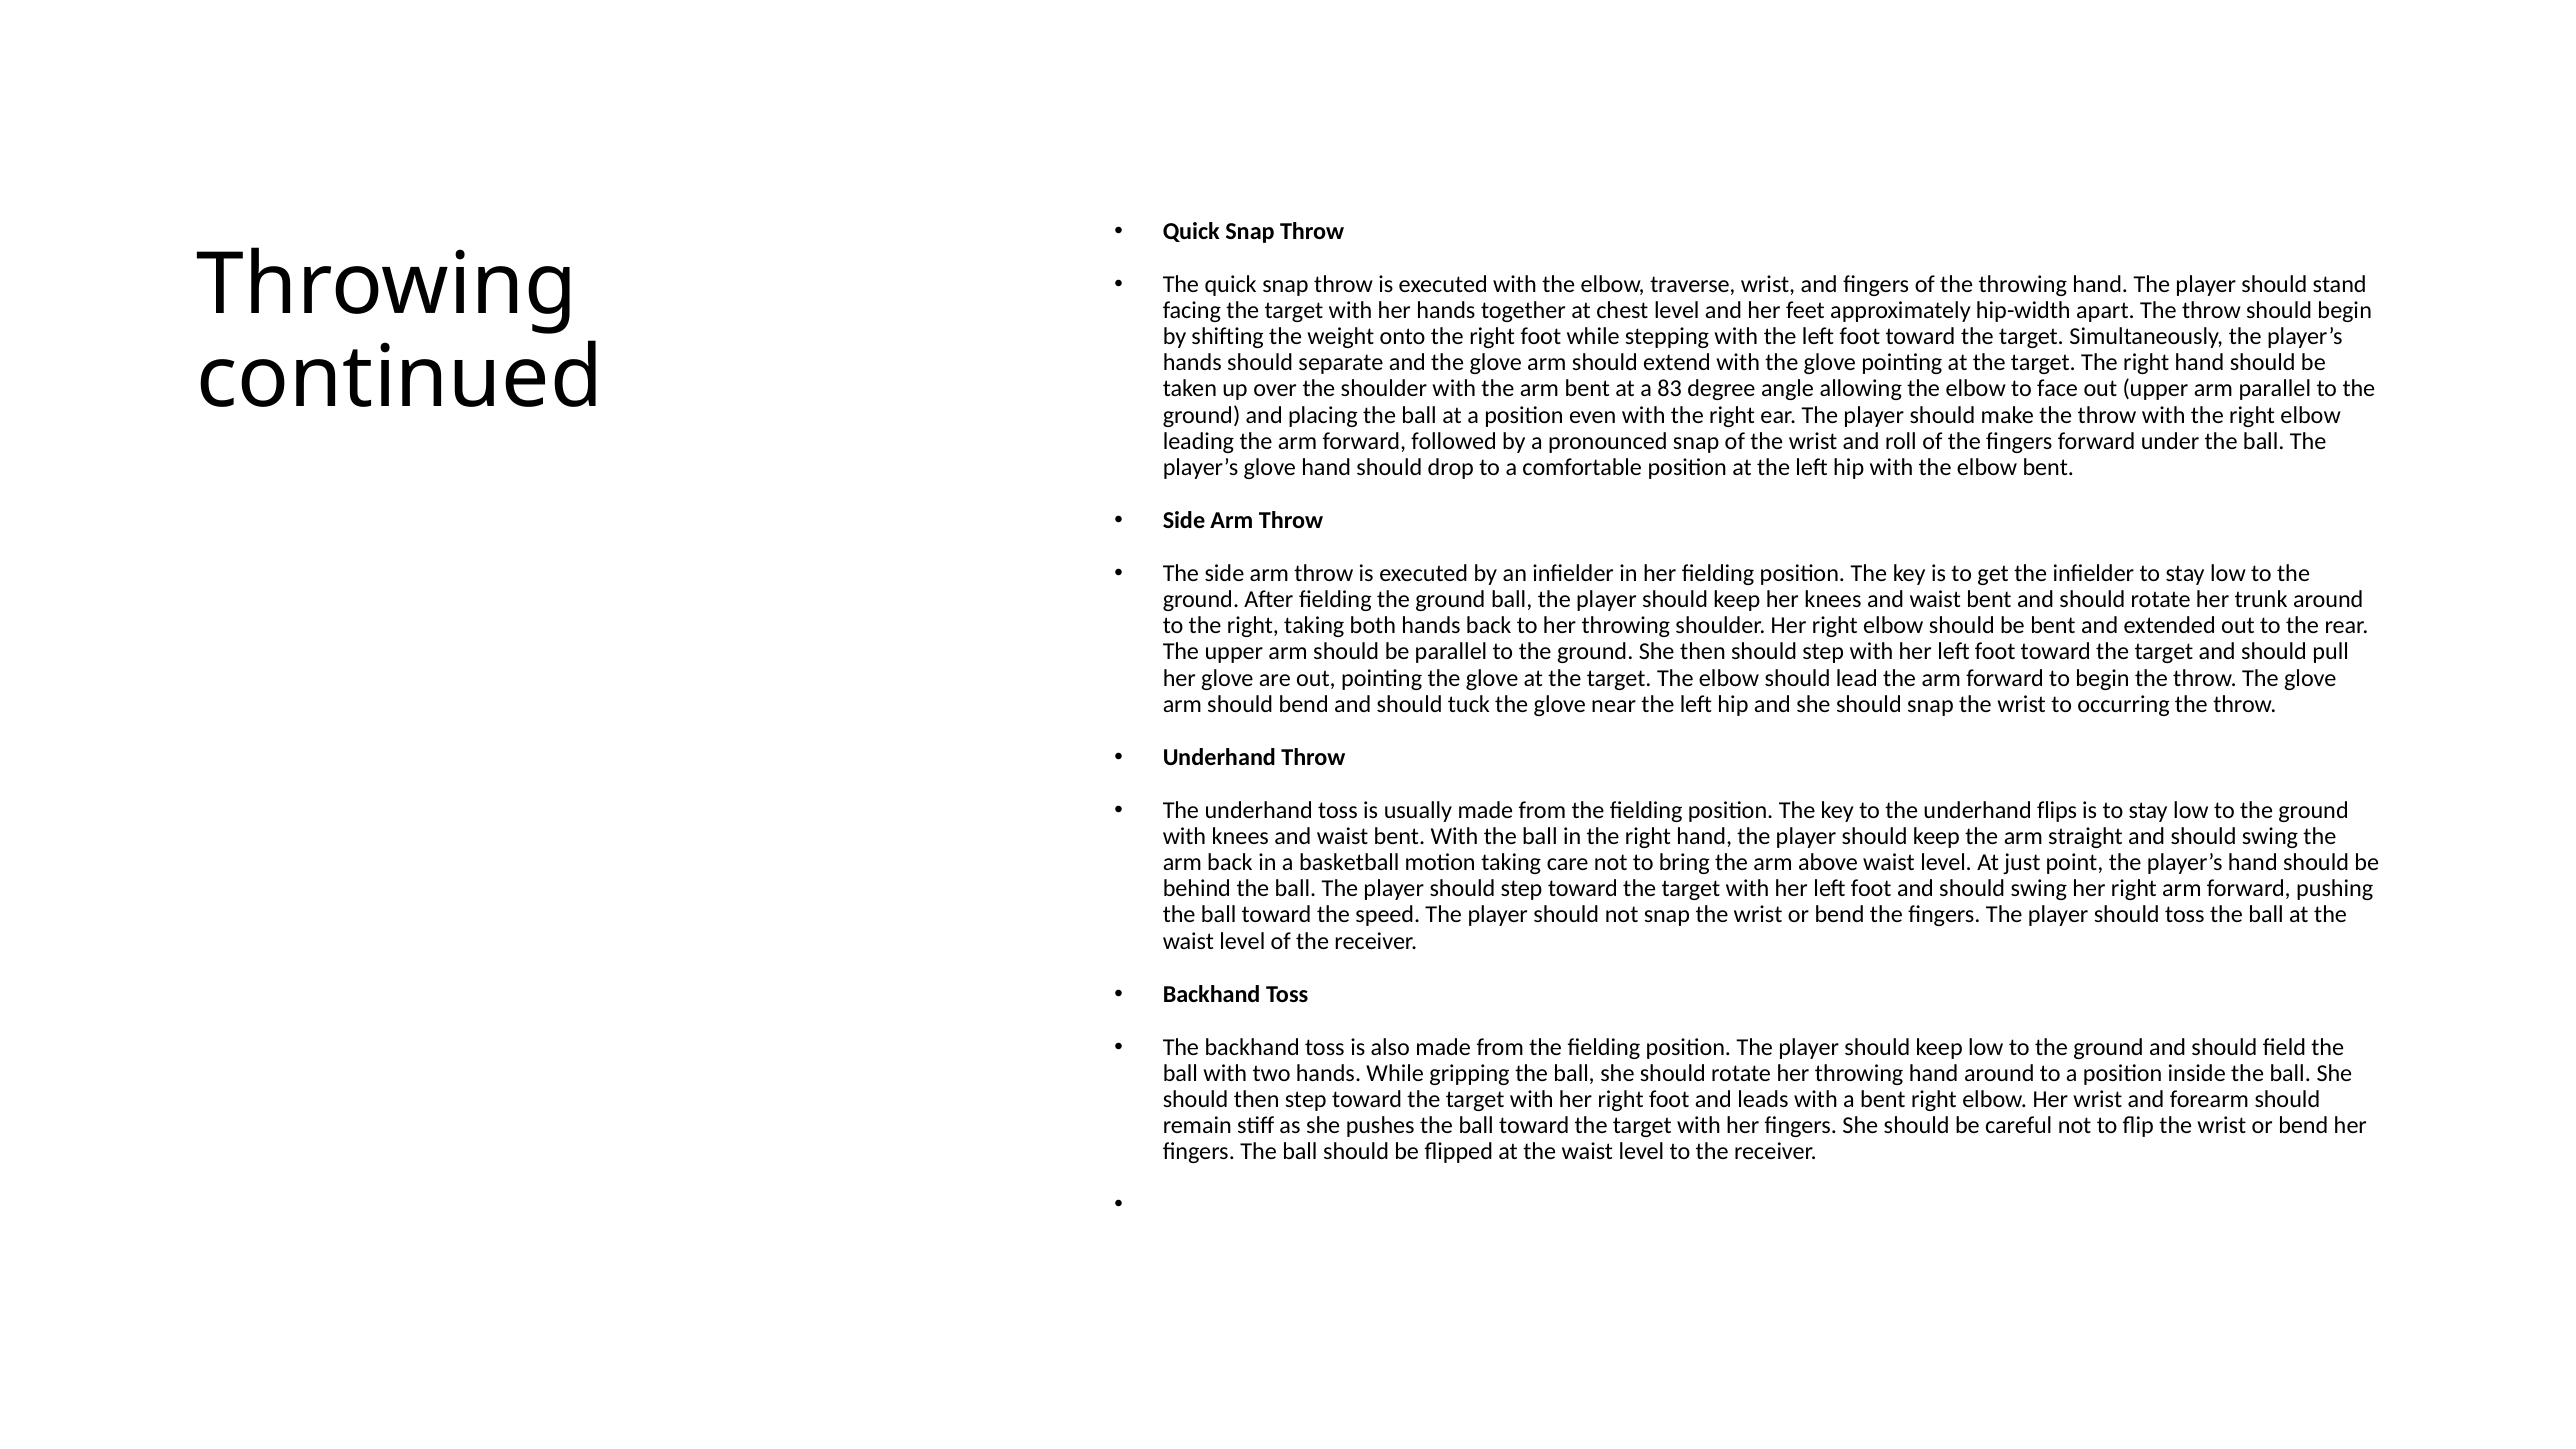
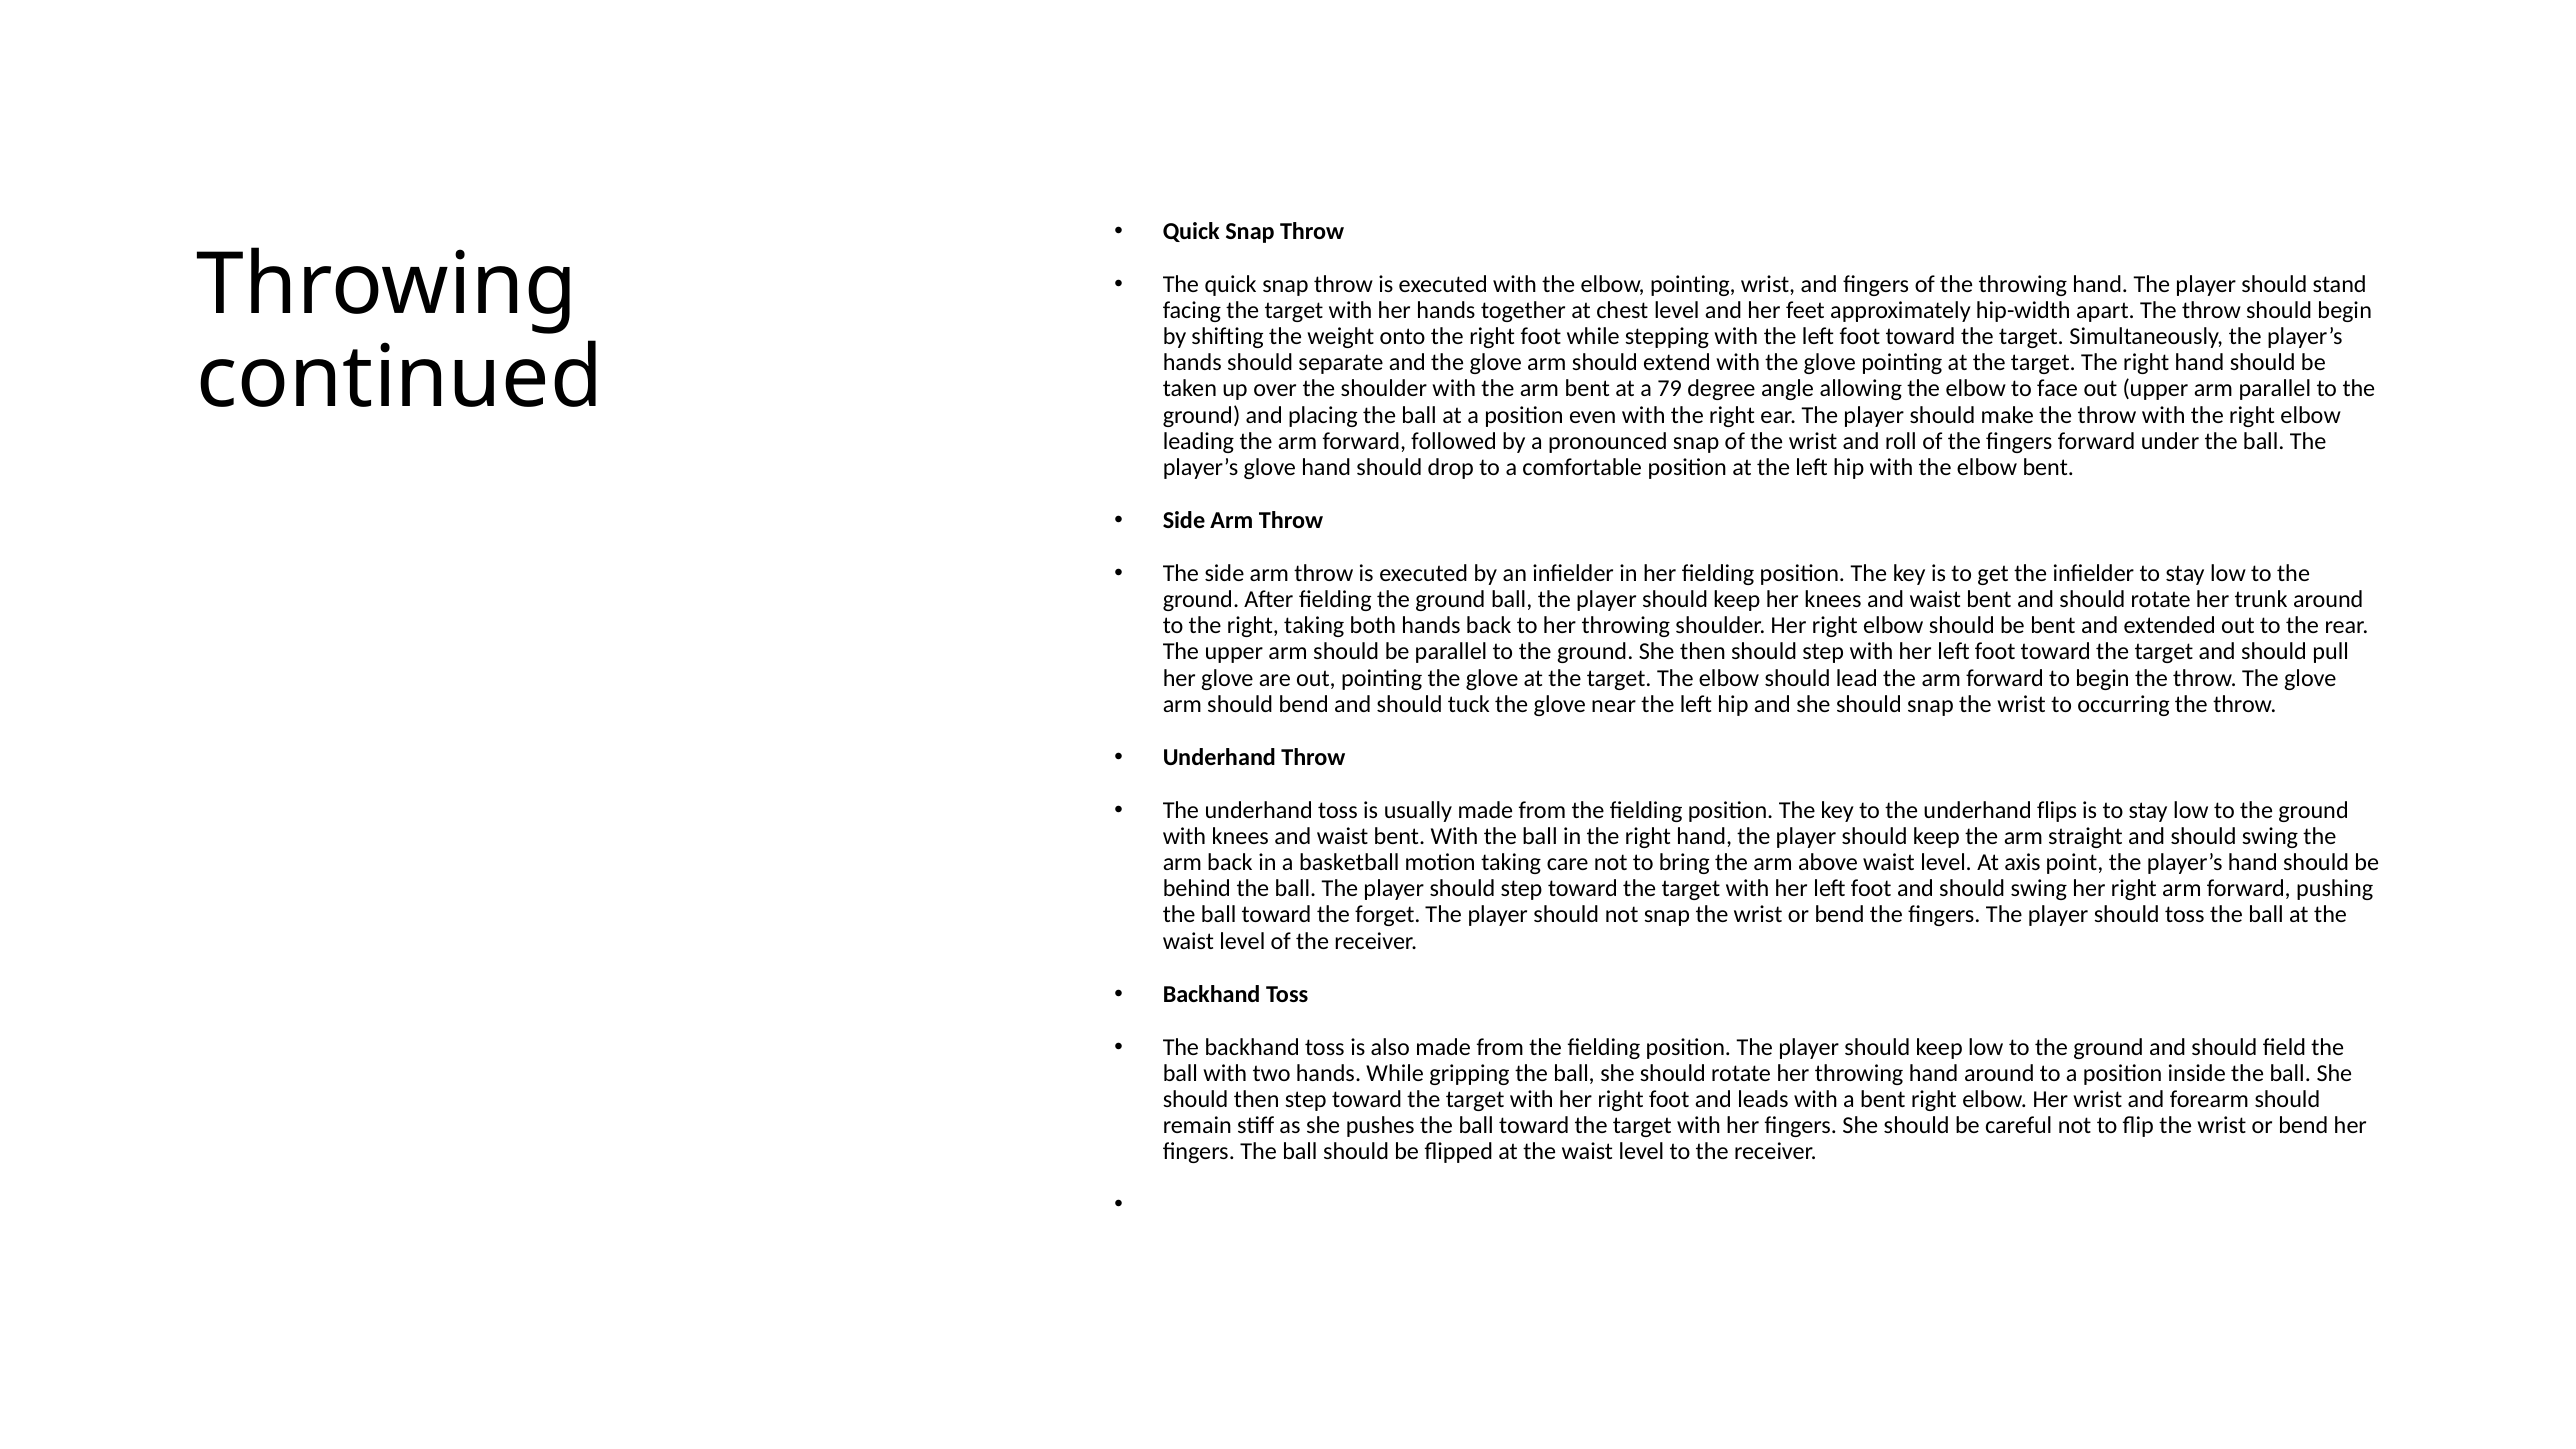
elbow traverse: traverse -> pointing
83: 83 -> 79
just: just -> axis
speed: speed -> forget
